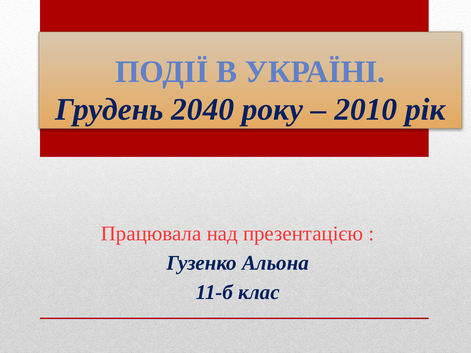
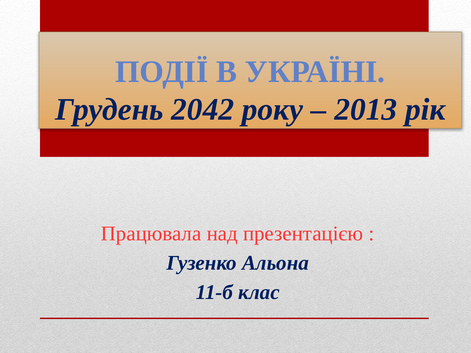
2040: 2040 -> 2042
2010: 2010 -> 2013
